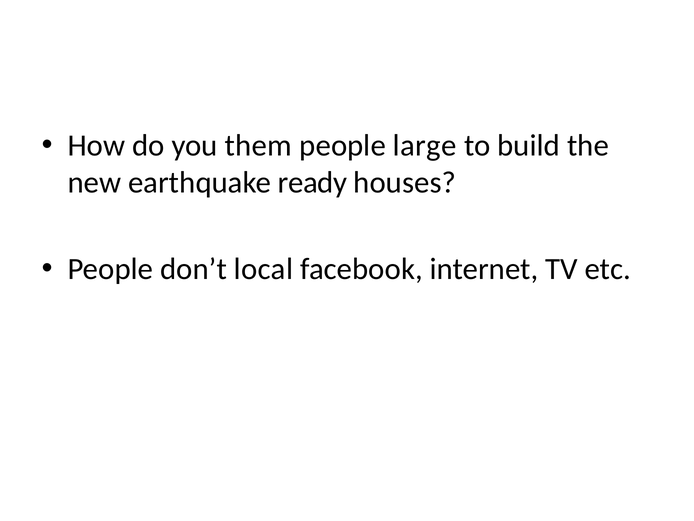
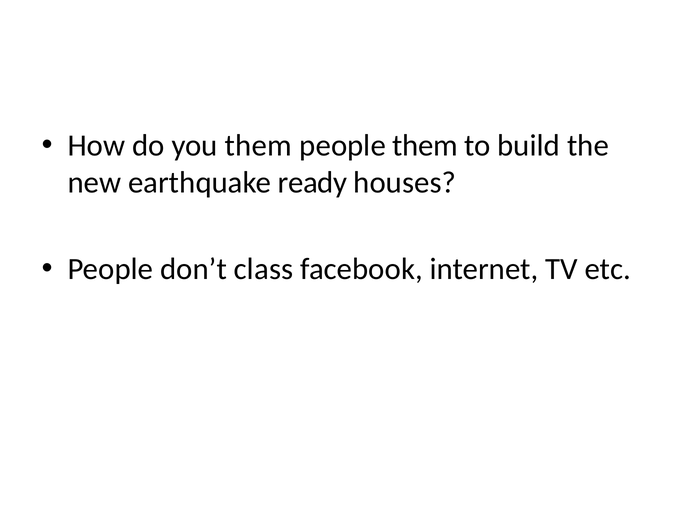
people large: large -> them
local: local -> class
